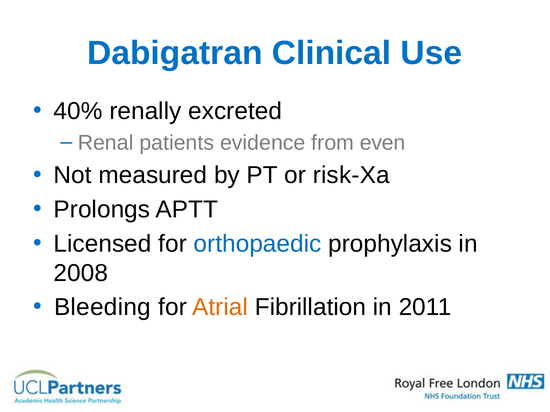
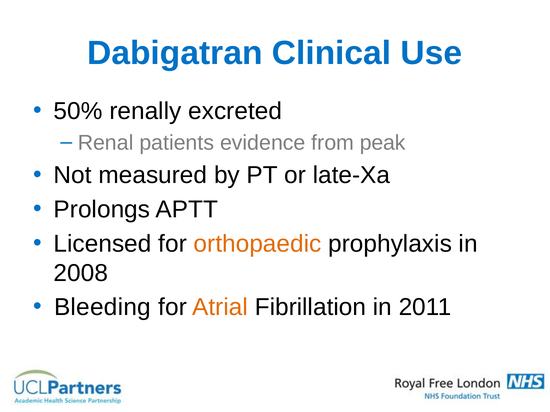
40%: 40% -> 50%
even: even -> peak
risk-Xa: risk-Xa -> late-Xa
orthopaedic colour: blue -> orange
